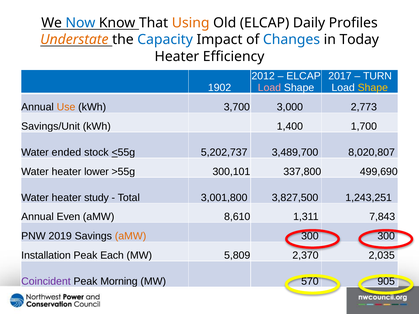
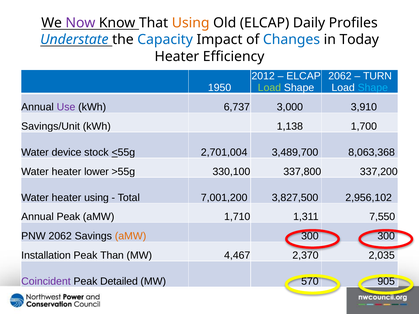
Now colour: blue -> purple
Understate colour: orange -> blue
2017 at (340, 76): 2017 -> 2062
1902: 1902 -> 1950
Load at (269, 88) colour: pink -> light green
Shape at (373, 88) colour: yellow -> light blue
Use colour: orange -> purple
3,700: 3,700 -> 6,737
2,773: 2,773 -> 3,910
1,400: 1,400 -> 1,138
ended: ended -> device
5,202,737: 5,202,737 -> 2,701,004
8,020,807: 8,020,807 -> 8,063,368
300,101: 300,101 -> 330,100
499,690: 499,690 -> 337,200
heater study: study -> using
3,001,800: 3,001,800 -> 7,001,200
1,243,251: 1,243,251 -> 2,956,102
Annual Even: Even -> Peak
8,610: 8,610 -> 1,710
7,843: 7,843 -> 7,550
PNW 2019: 2019 -> 2062
Each: Each -> Than
5,809: 5,809 -> 4,467
Morning: Morning -> Detailed
